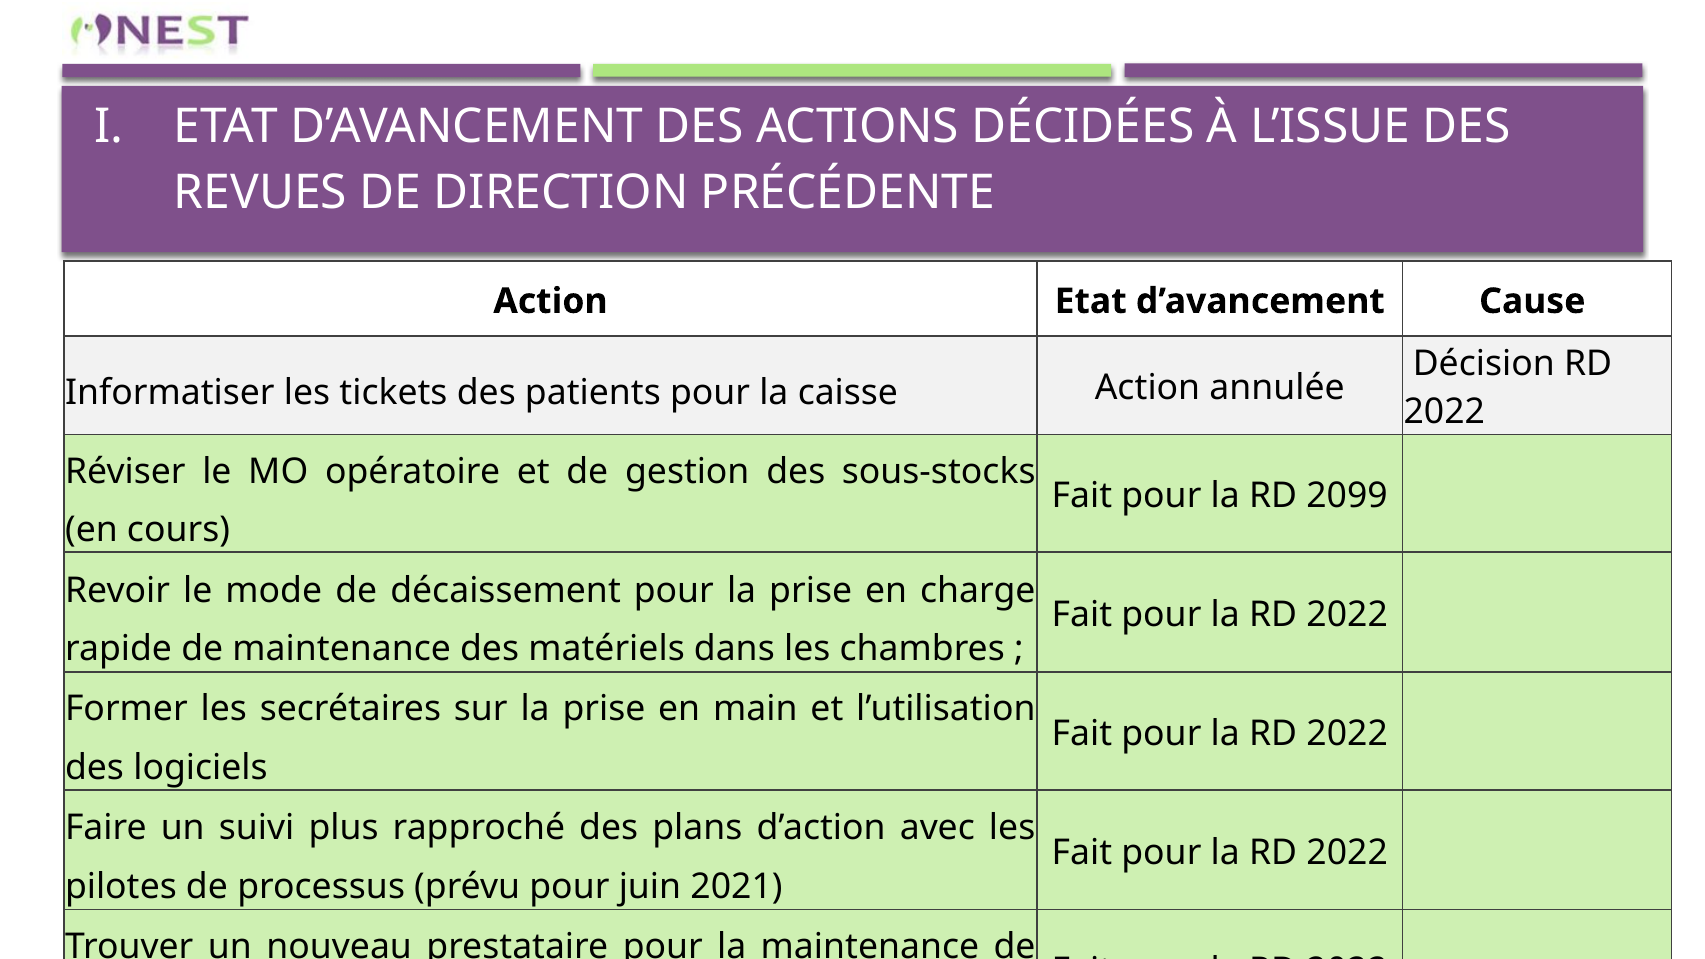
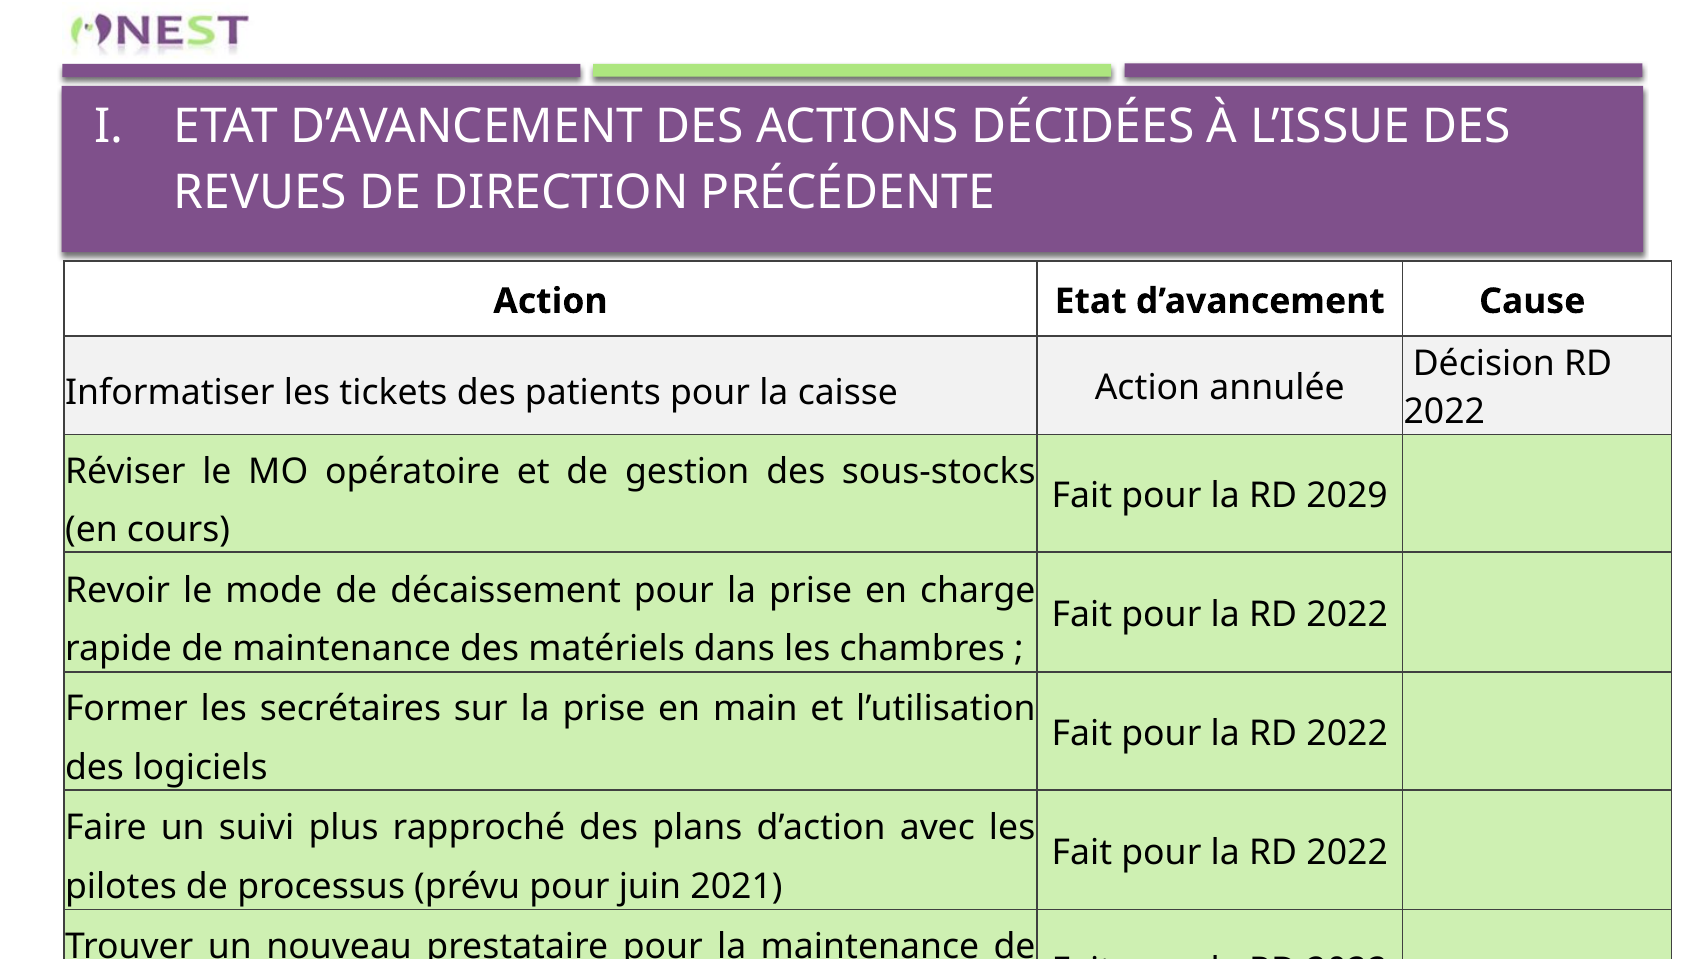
2099: 2099 -> 2029
